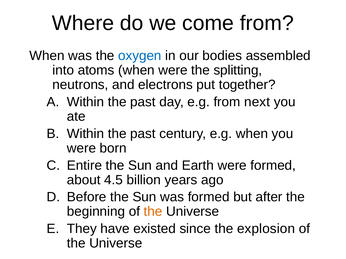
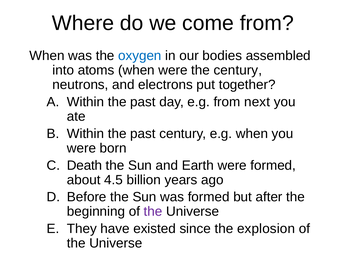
the splitting: splitting -> century
Entire: Entire -> Death
the at (153, 212) colour: orange -> purple
